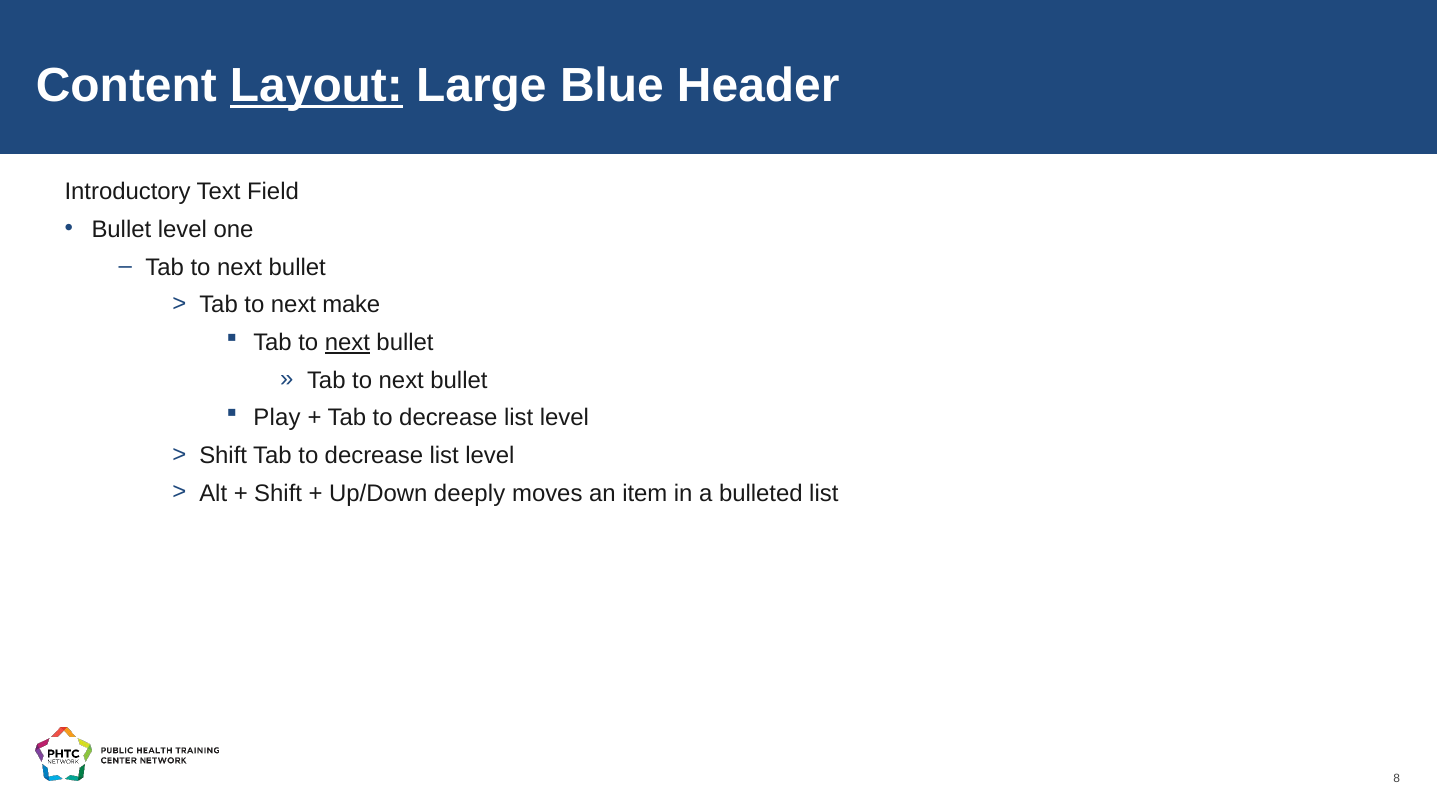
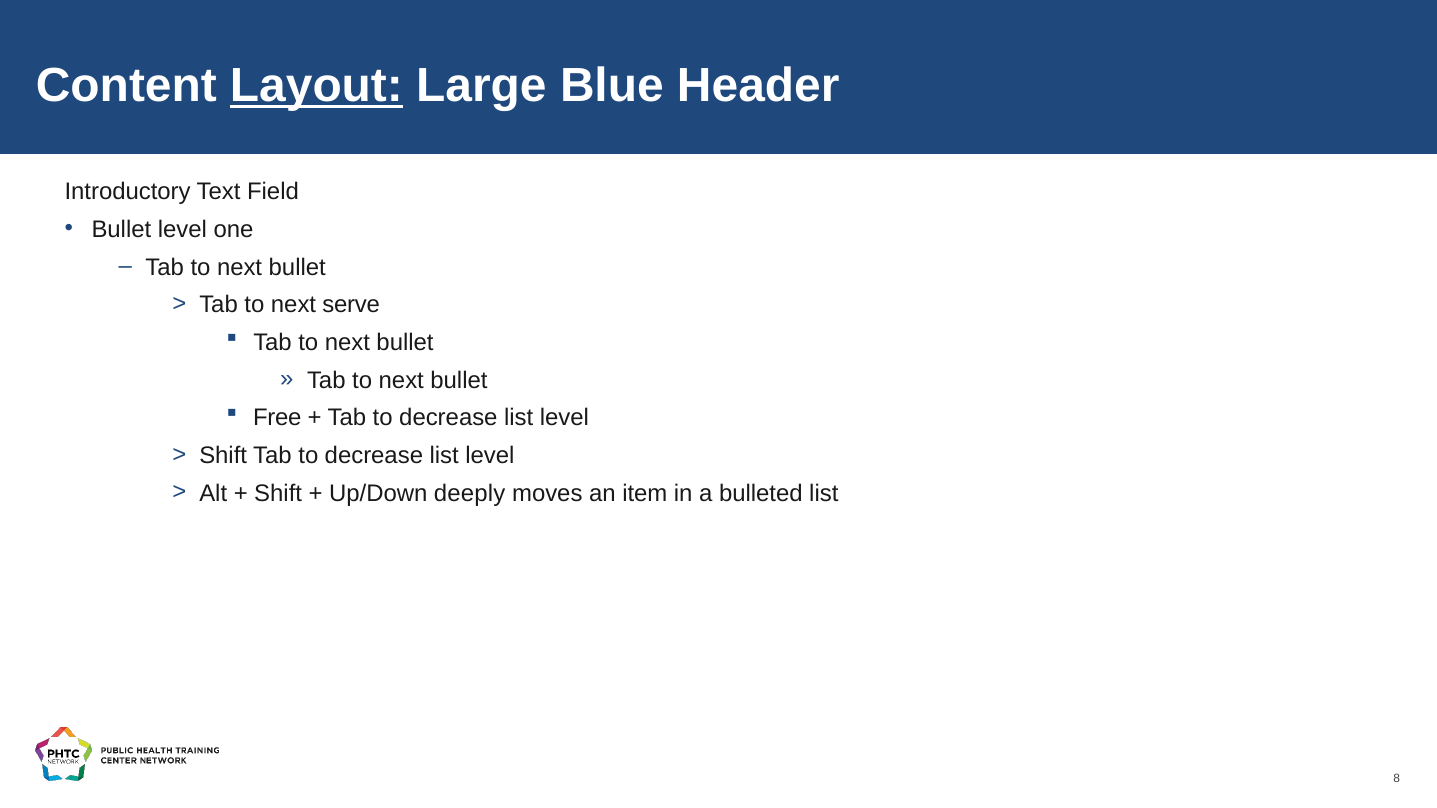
make: make -> serve
next at (347, 343) underline: present -> none
Play: Play -> Free
